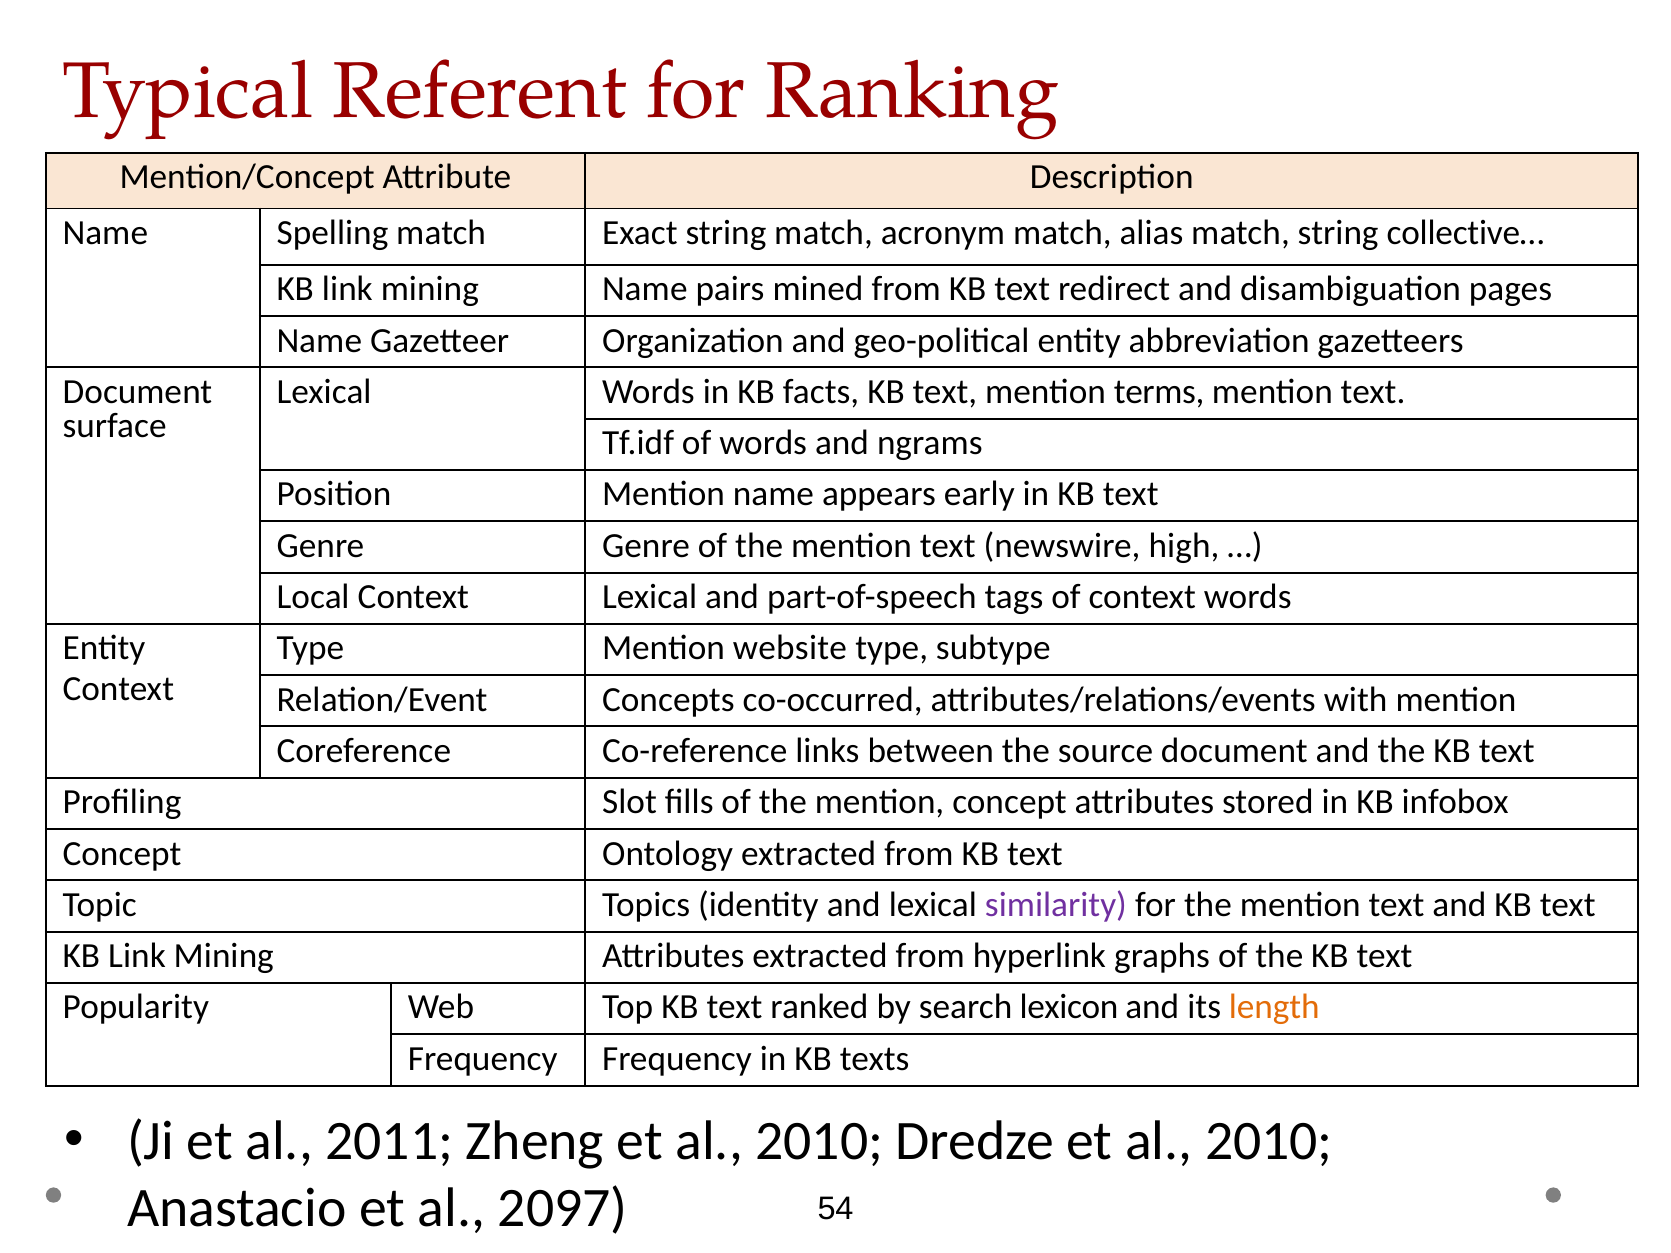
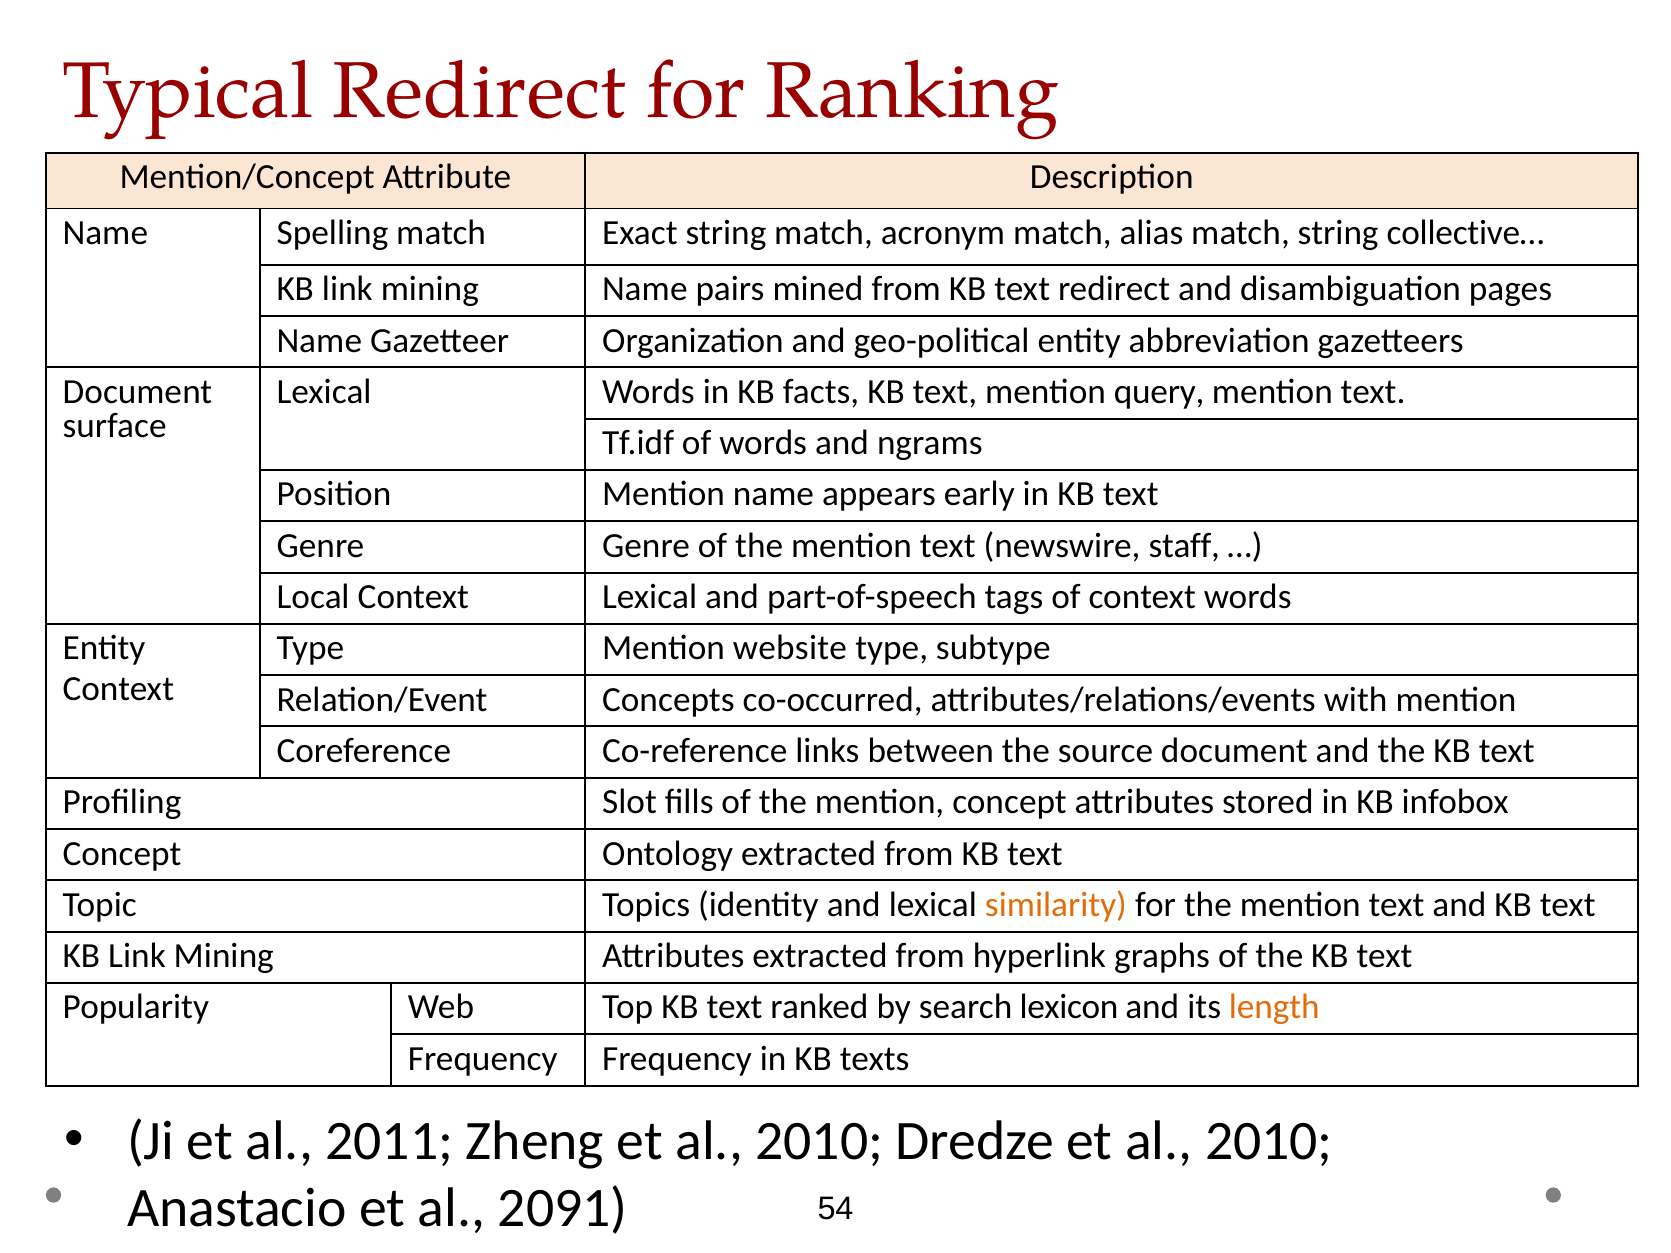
Typical Referent: Referent -> Redirect
terms: terms -> query
high: high -> staff
similarity colour: purple -> orange
2097: 2097 -> 2091
